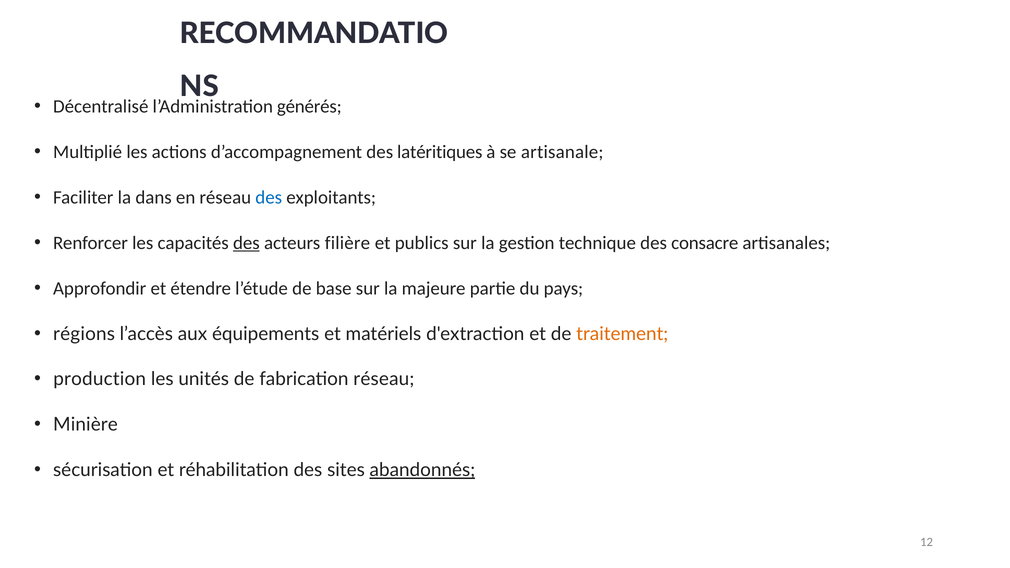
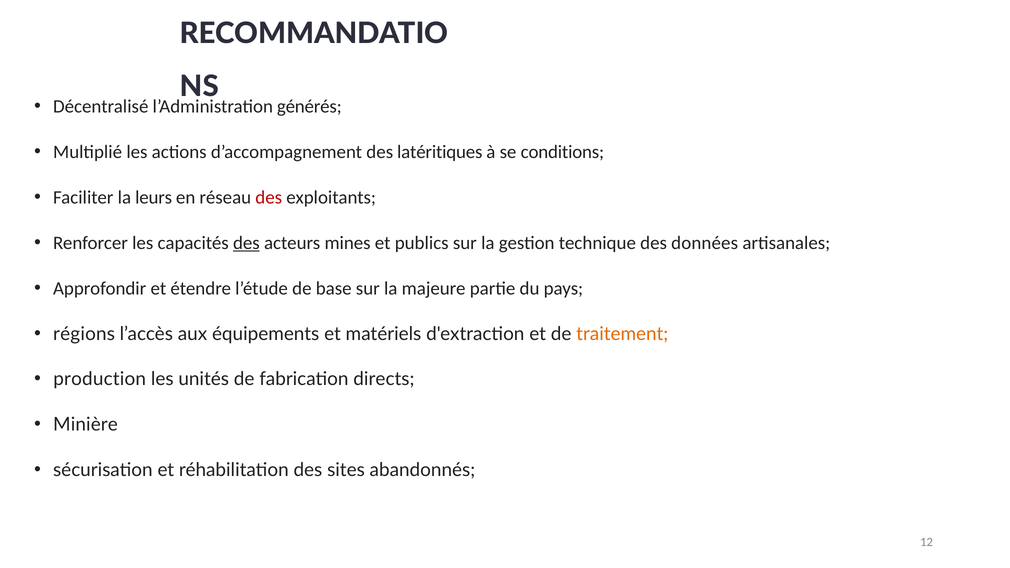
artisanale: artisanale -> conditions
dans: dans -> leurs
des at (269, 198) colour: blue -> red
filière: filière -> mines
consacre: consacre -> données
fabrication réseau: réseau -> directs
abandonnés underline: present -> none
